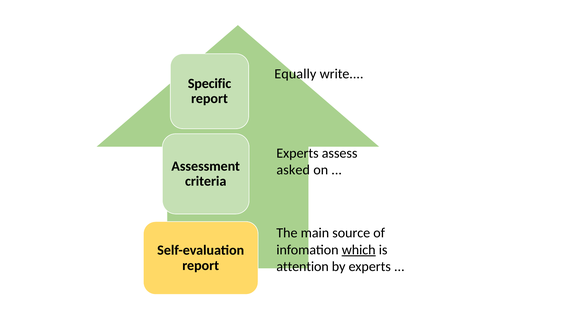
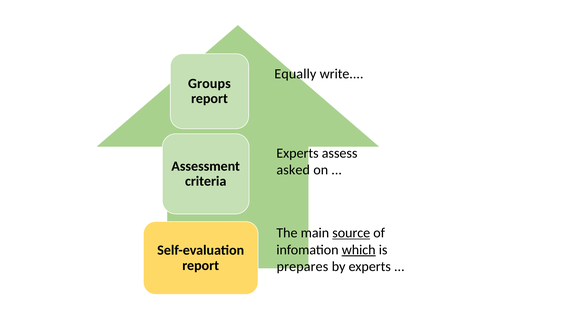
Specific: Specific -> Groups
source underline: none -> present
attention: attention -> prepares
